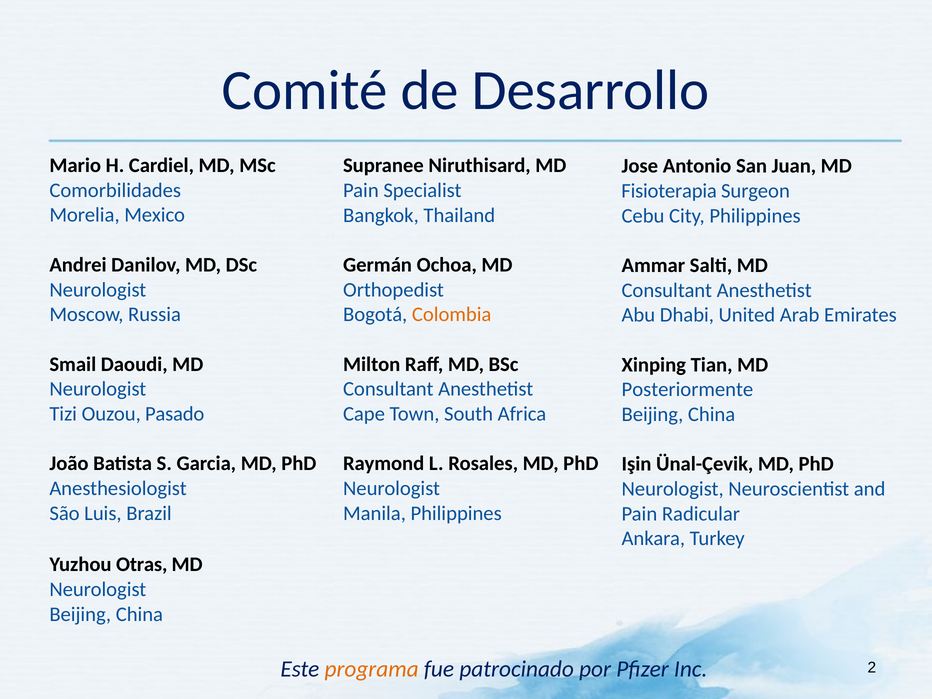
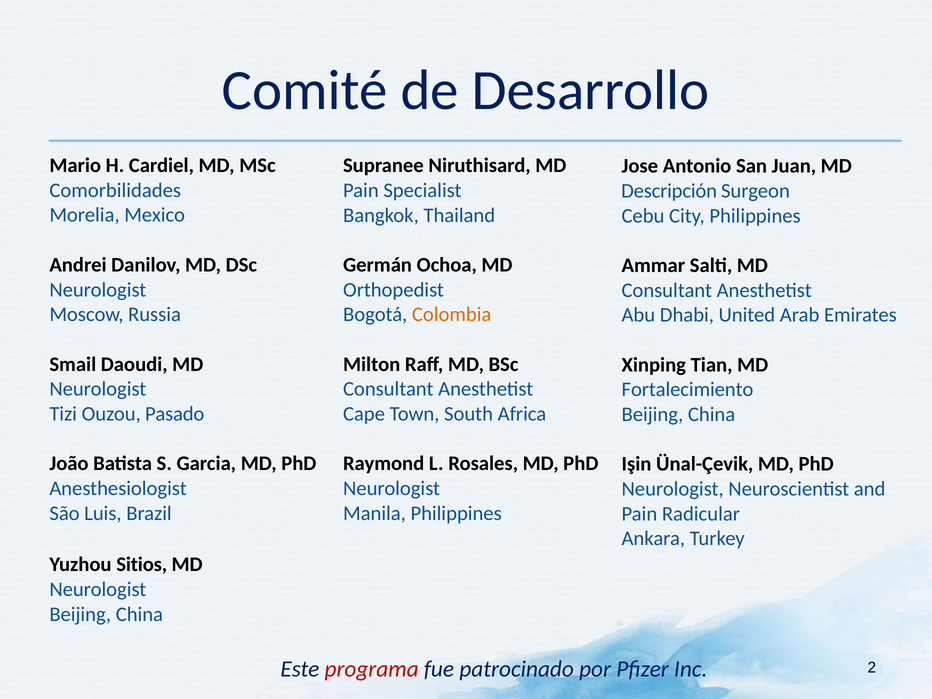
Fisioterapia: Fisioterapia -> Descripción
Posteriormente: Posteriormente -> Fortalecimiento
Otras: Otras -> Sitios
programa colour: orange -> red
